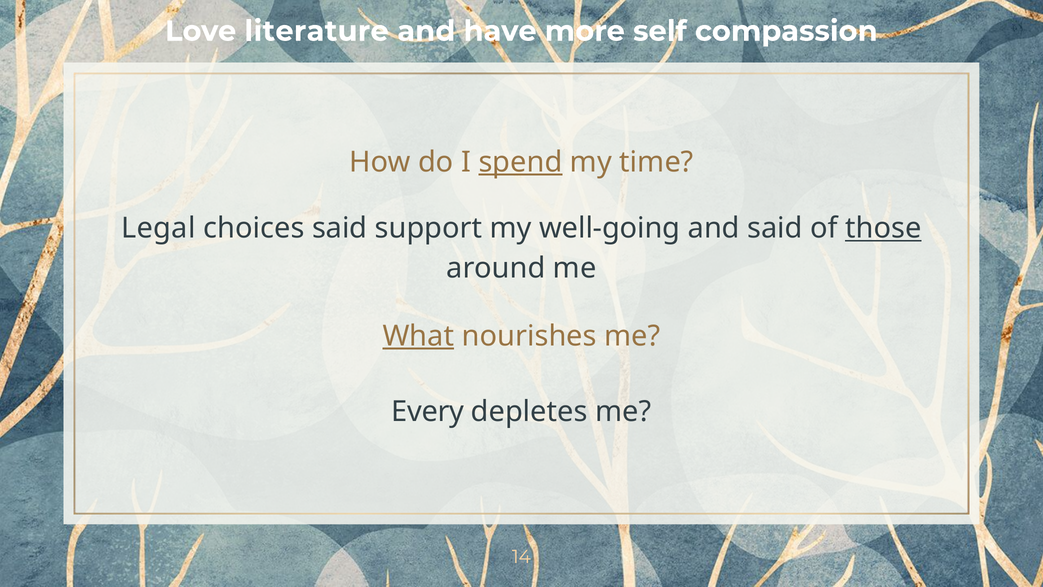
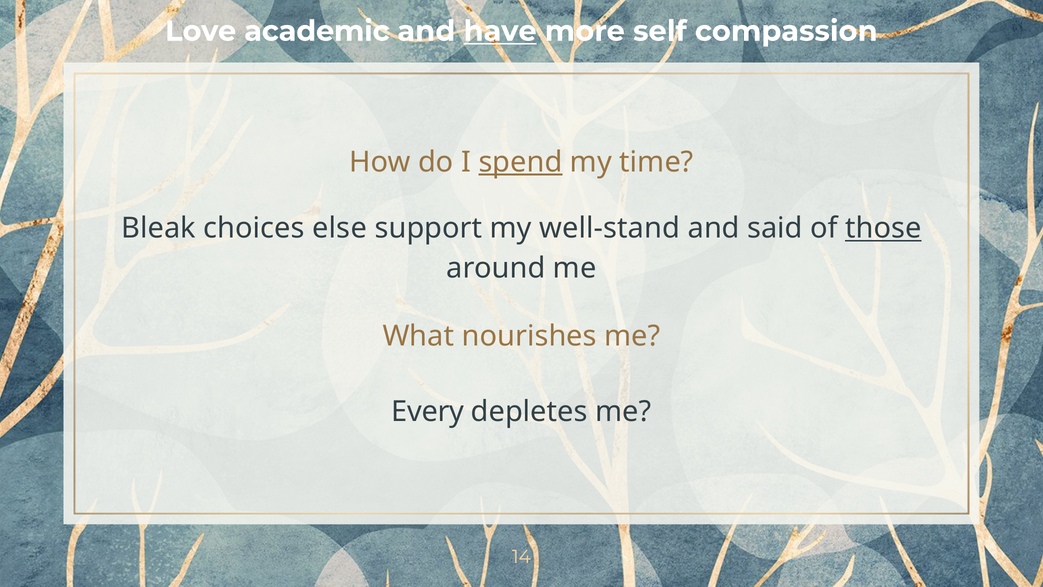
literature: literature -> academic
have underline: none -> present
Legal: Legal -> Bleak
choices said: said -> else
well-going: well-going -> well-stand
What underline: present -> none
